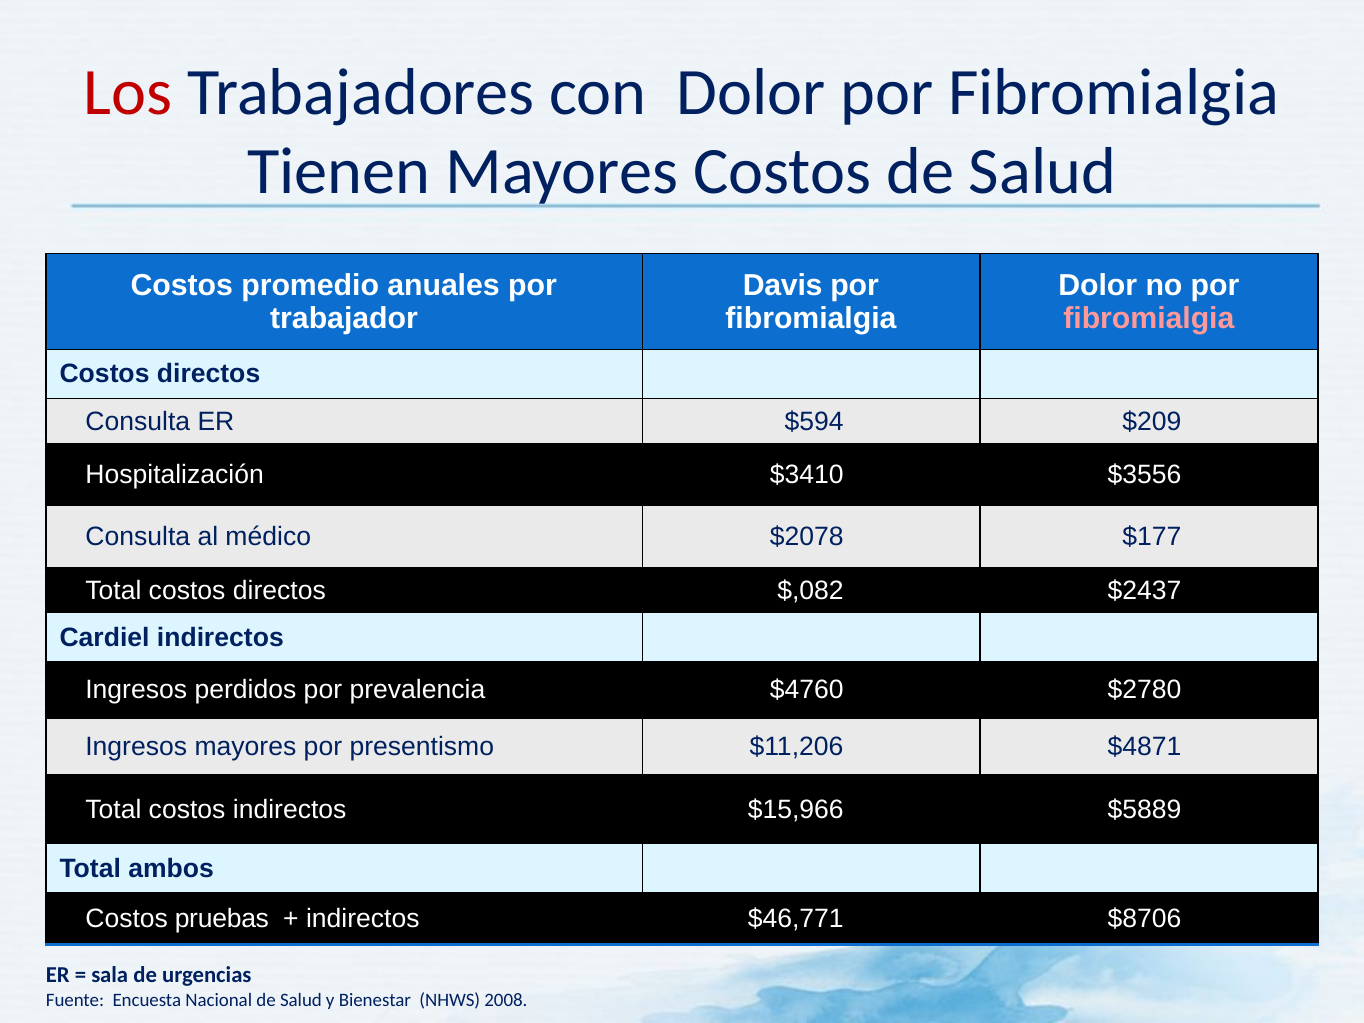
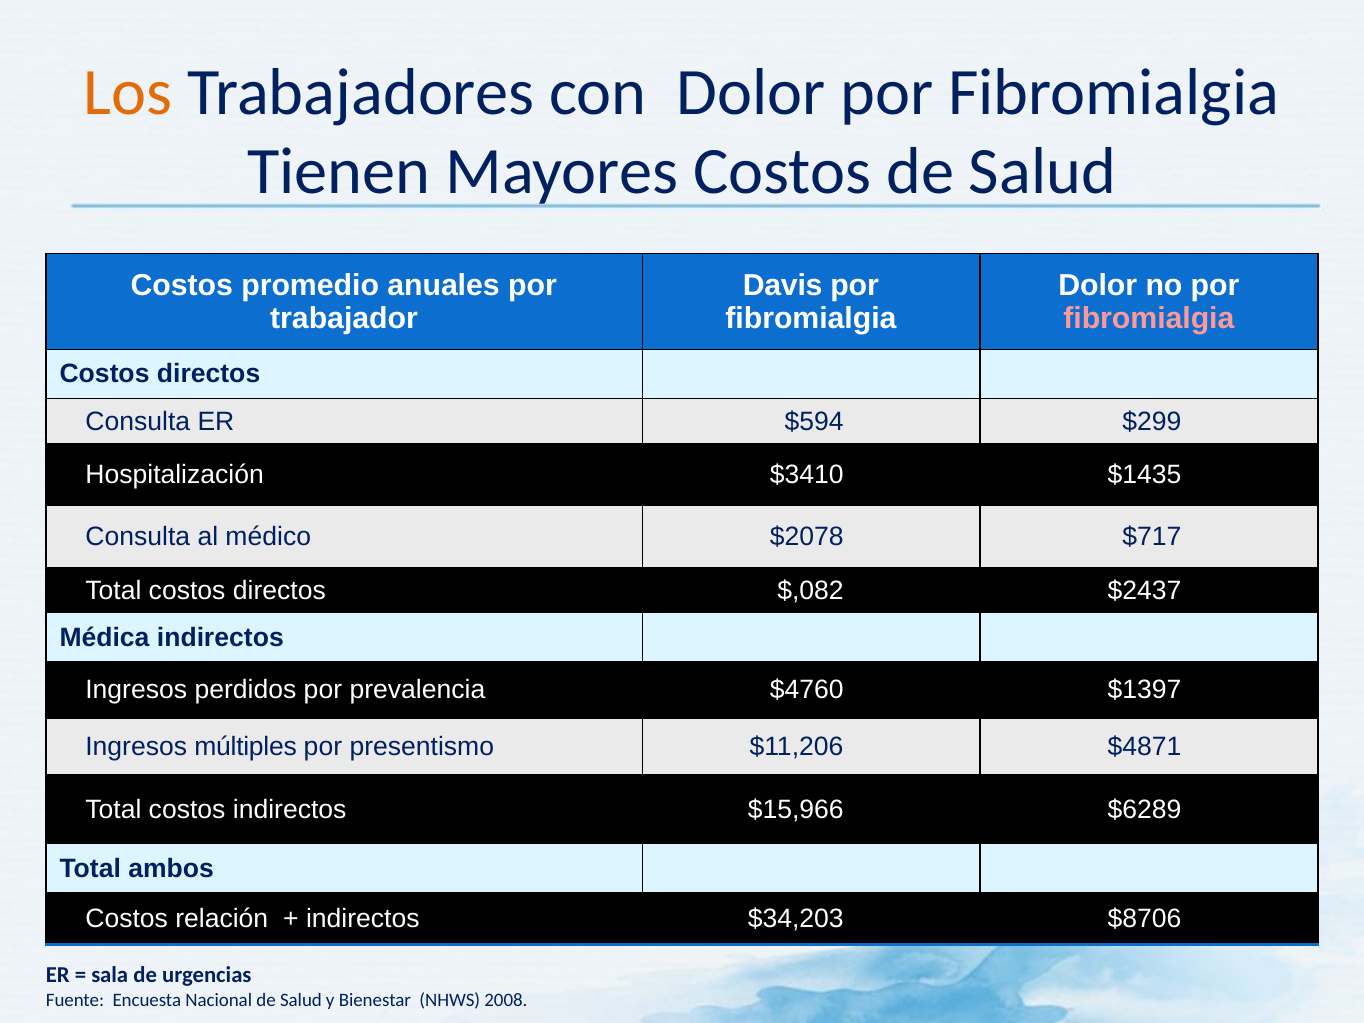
Los colour: red -> orange
$209: $209 -> $299
$3556: $3556 -> $1435
$177: $177 -> $717
Cardiel: Cardiel -> Médica
$2780: $2780 -> $1397
Ingresos mayores: mayores -> múltiples
$5889: $5889 -> $6289
pruebas: pruebas -> relación
$46,771: $46,771 -> $34,203
